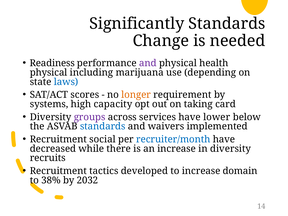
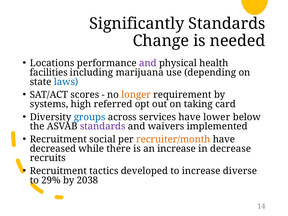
Readiness: Readiness -> Locations
physical at (49, 73): physical -> facilities
capacity: capacity -> referred
groups colour: purple -> blue
standards at (103, 126) colour: blue -> purple
recruiter/month colour: blue -> orange
in diversity: diversity -> decrease
domain: domain -> diverse
38%: 38% -> 29%
2032: 2032 -> 2038
